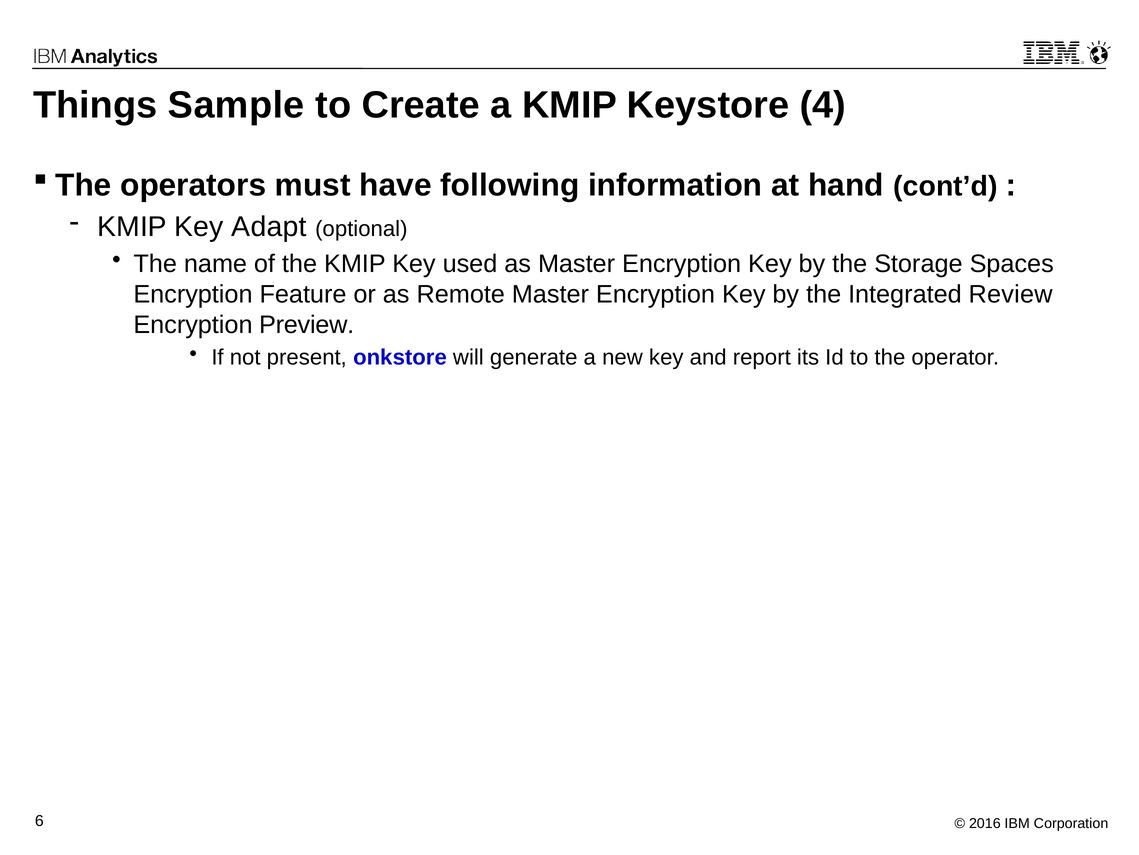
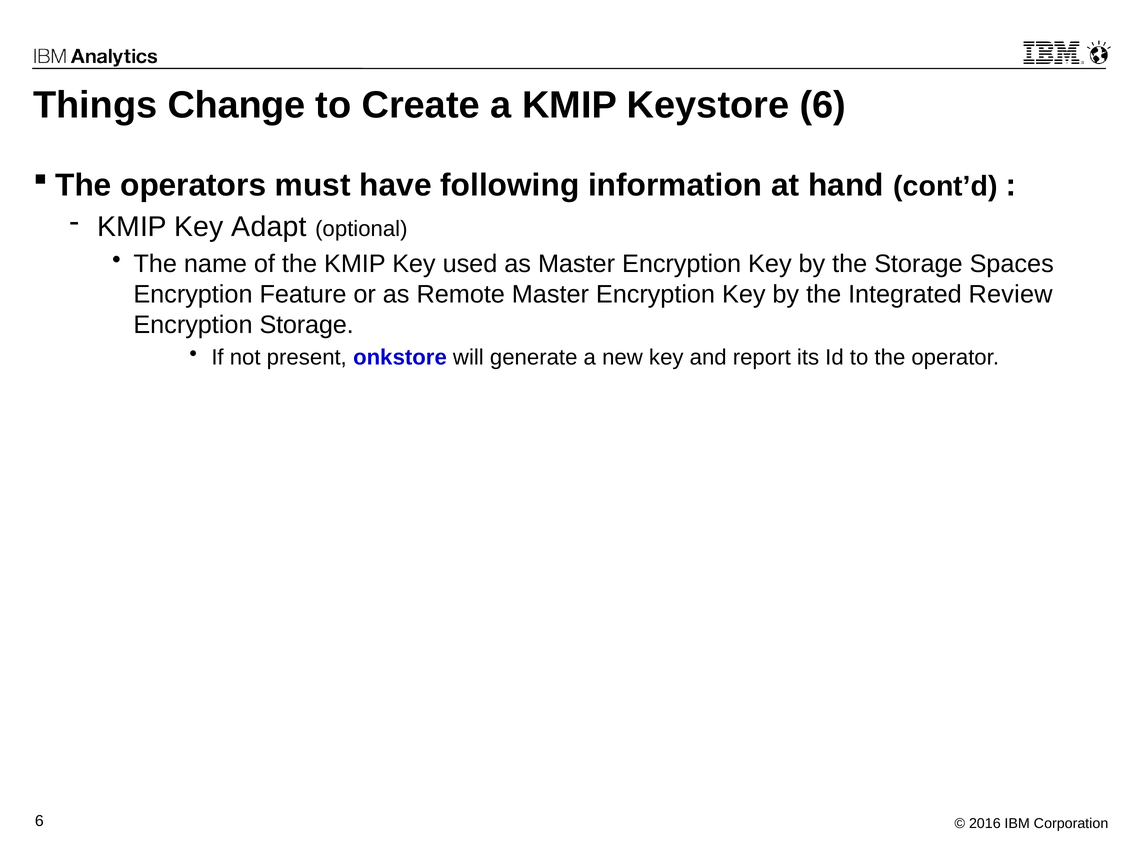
Sample: Sample -> Change
Keystore 4: 4 -> 6
Encryption Preview: Preview -> Storage
